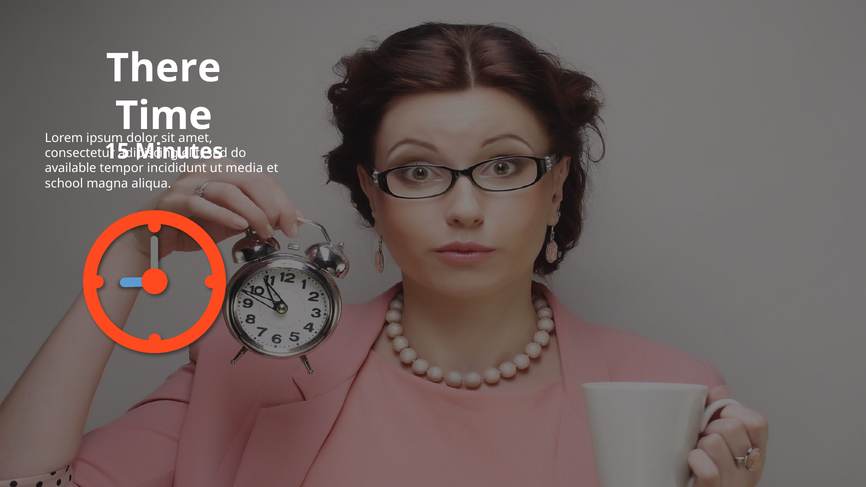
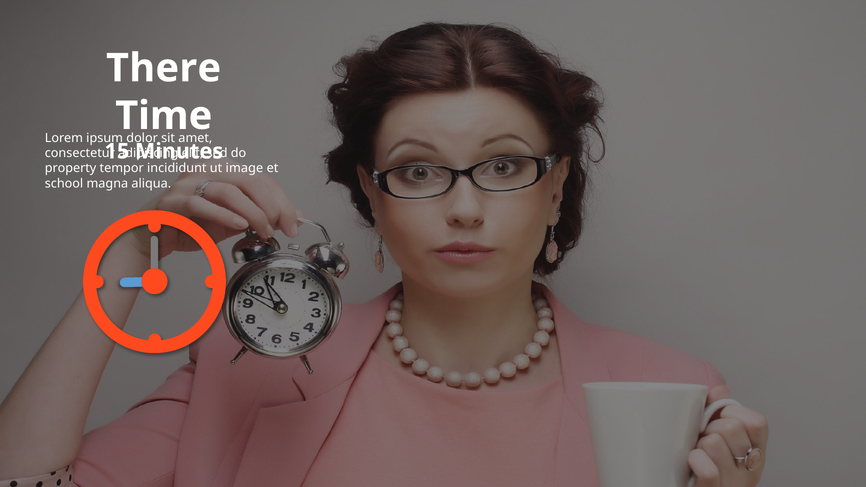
available: available -> property
media: media -> image
